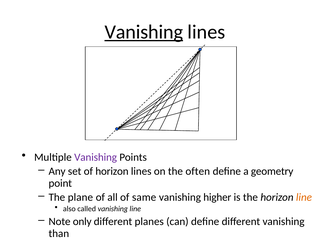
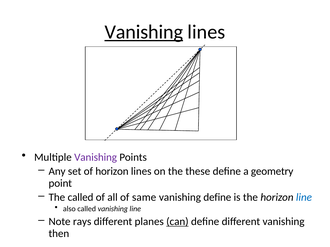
often: often -> these
The plane: plane -> called
vanishing higher: higher -> define
line at (304, 198) colour: orange -> blue
only: only -> rays
can underline: none -> present
than: than -> then
